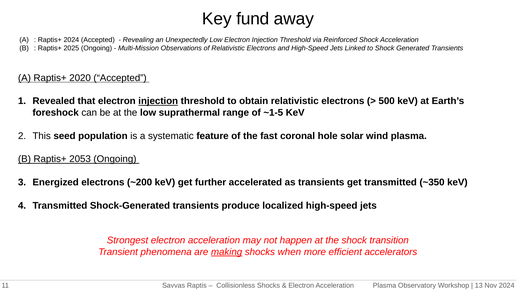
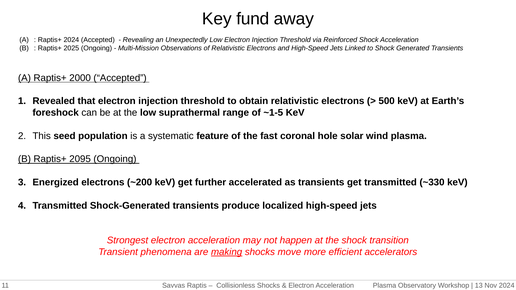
2020: 2020 -> 2000
injection at (158, 101) underline: present -> none
2053: 2053 -> 2095
~350: ~350 -> ~330
when: when -> move
